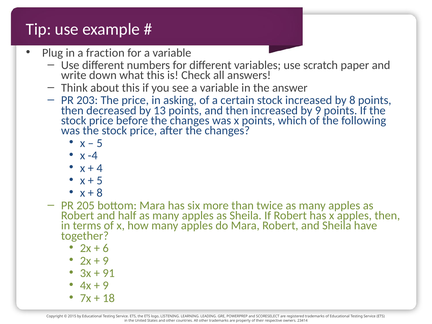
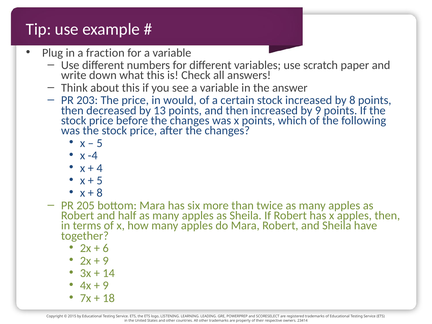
asking: asking -> would
91: 91 -> 14
